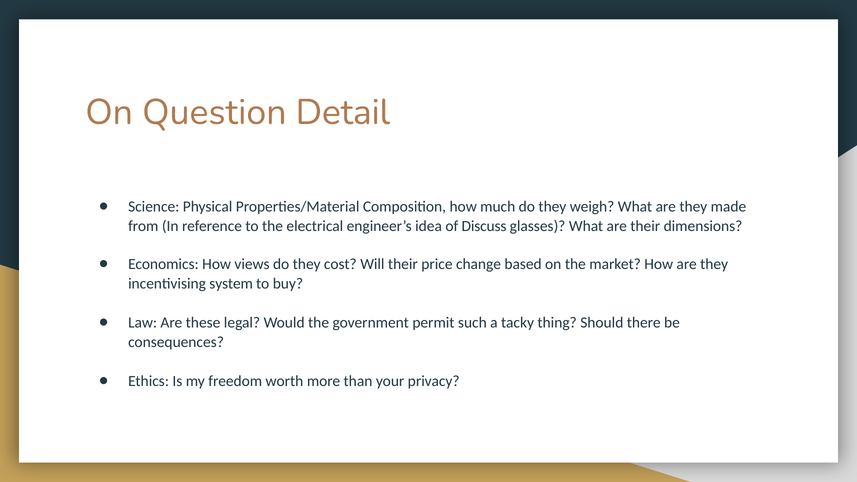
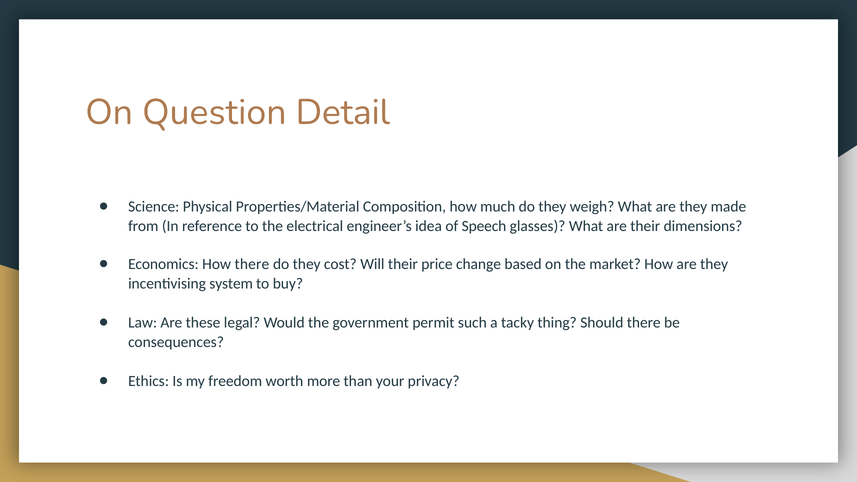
Discuss: Discuss -> Speech
How views: views -> there
